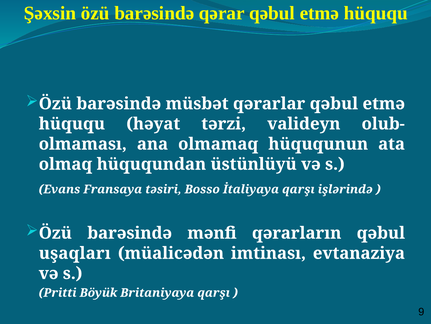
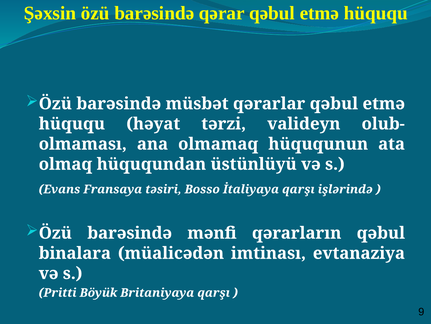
uşaqları: uşaqları -> binalara
